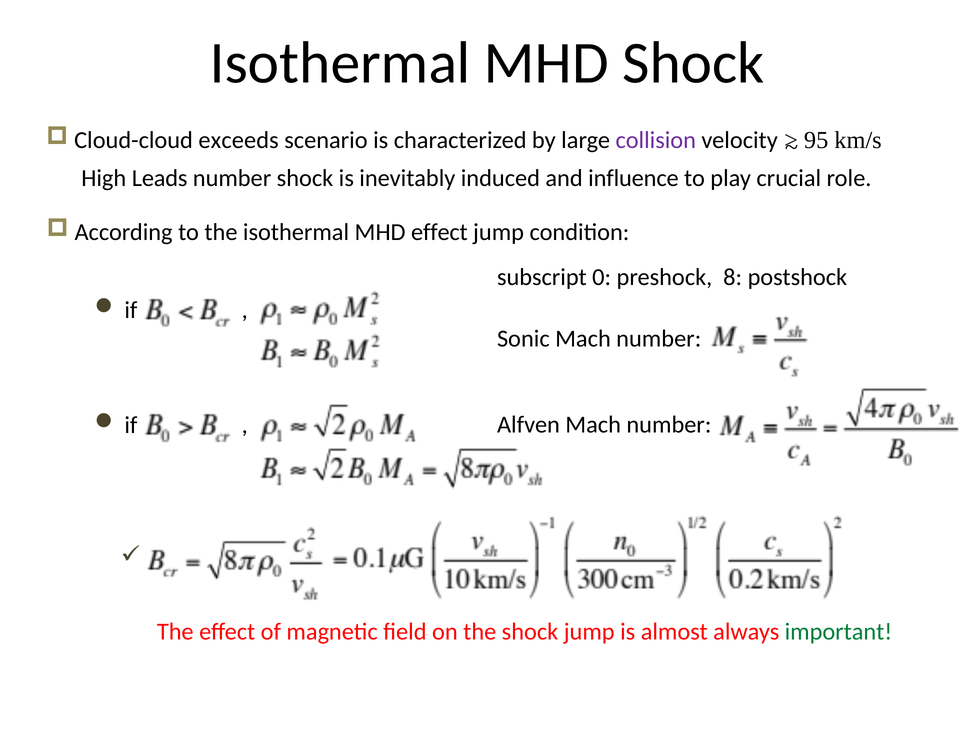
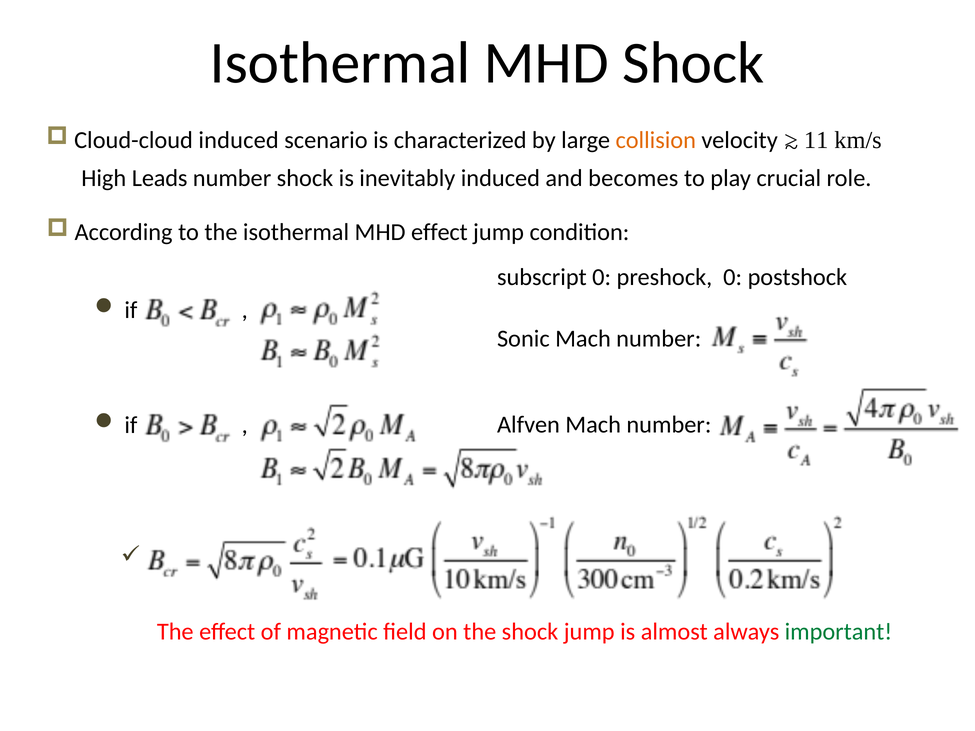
Cloud-cloud exceeds: exceeds -> induced
collision colour: purple -> orange
95: 95 -> 11
influence: influence -> becomes
preshock 8: 8 -> 0
